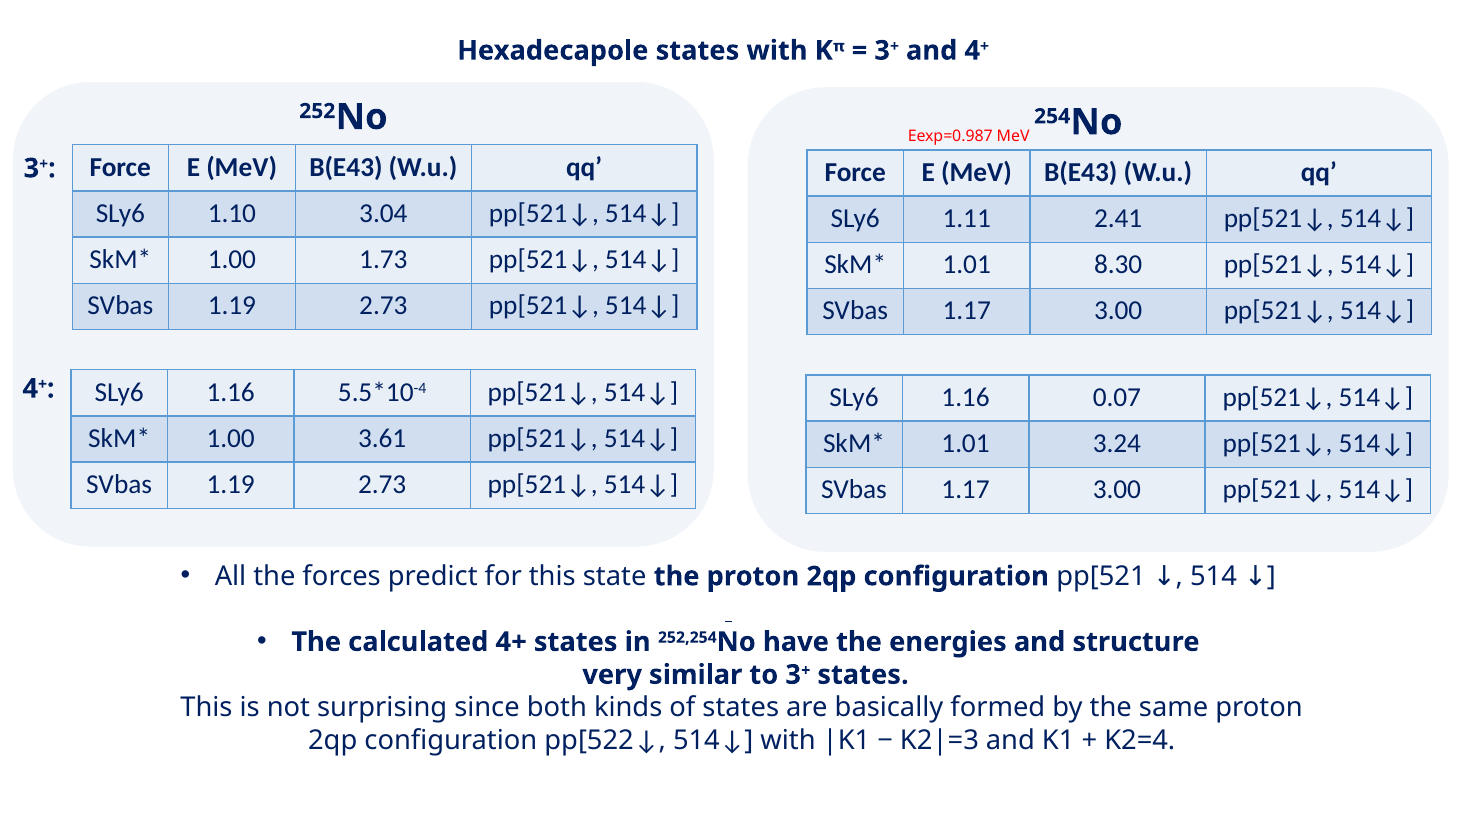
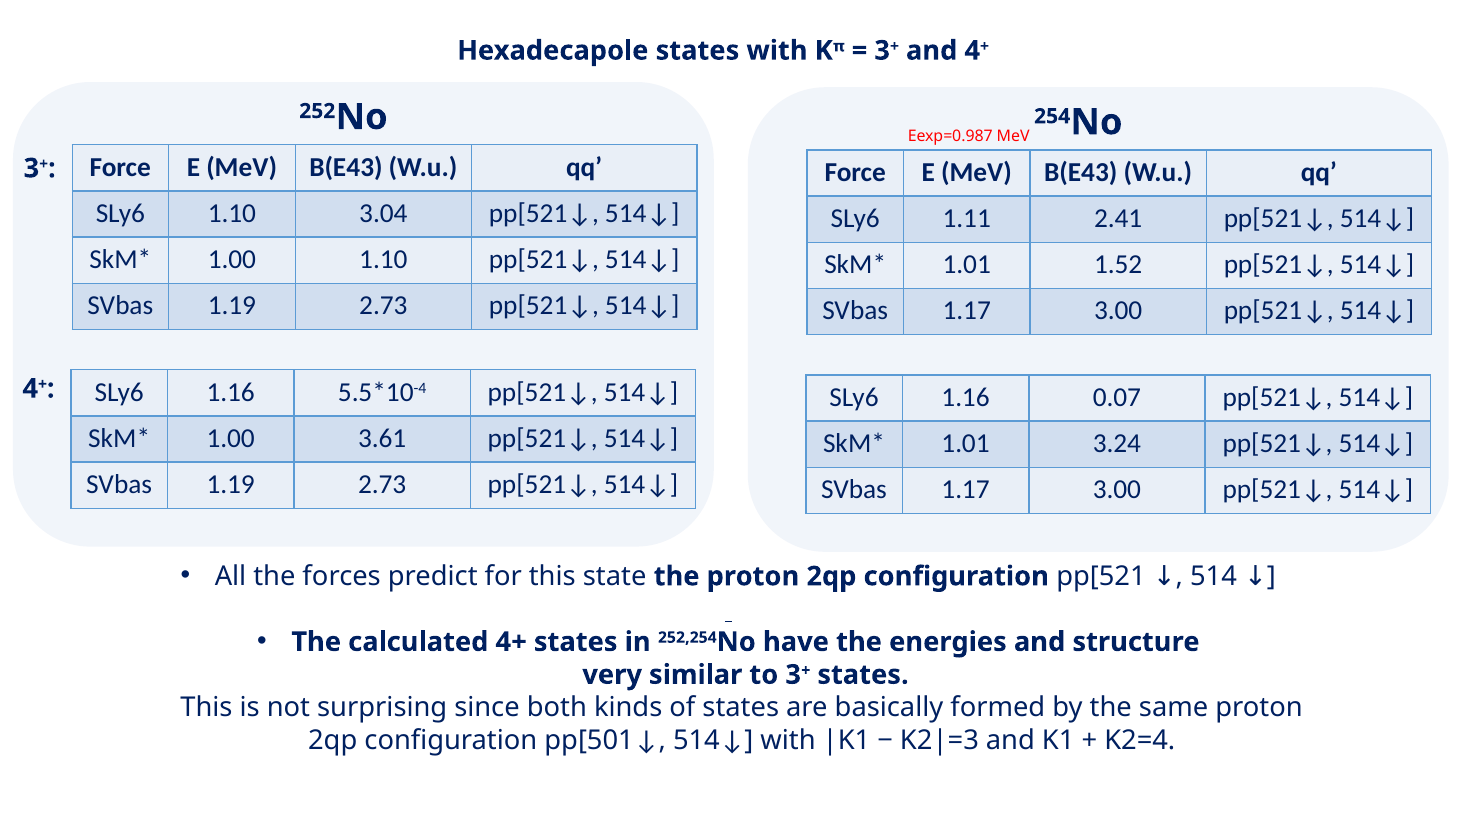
1.00 1.73: 1.73 -> 1.10
8.30: 8.30 -> 1.52
pp[522: pp[522 -> pp[501
